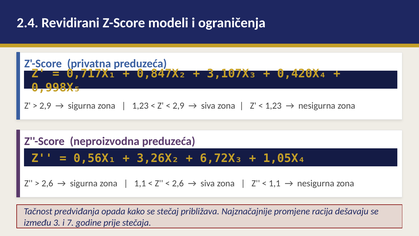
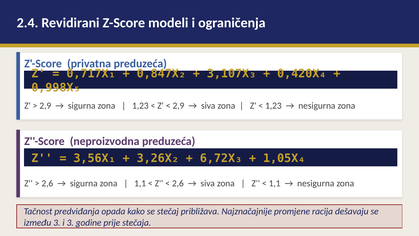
0,56X₁: 0,56X₁ -> 3,56X₁
i 7: 7 -> 3
